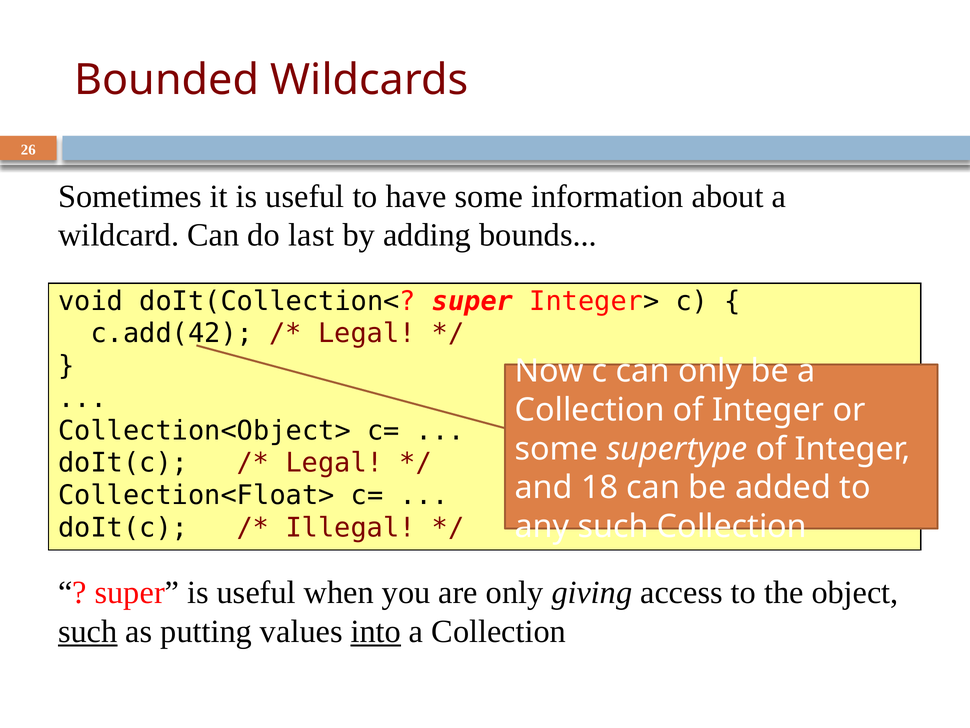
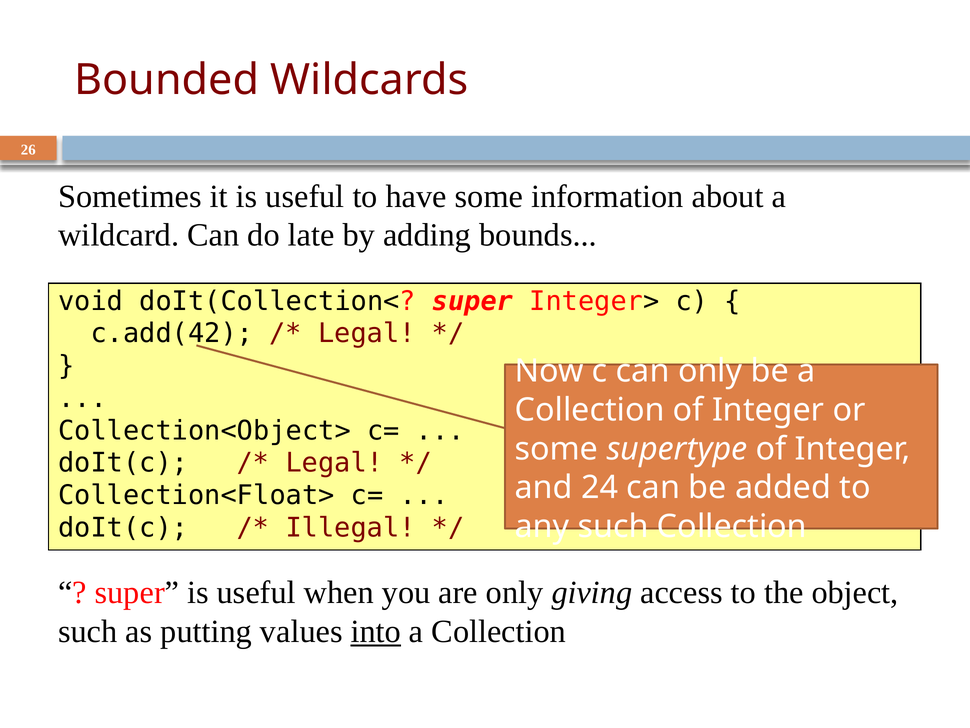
last: last -> late
18: 18 -> 24
such at (88, 631) underline: present -> none
